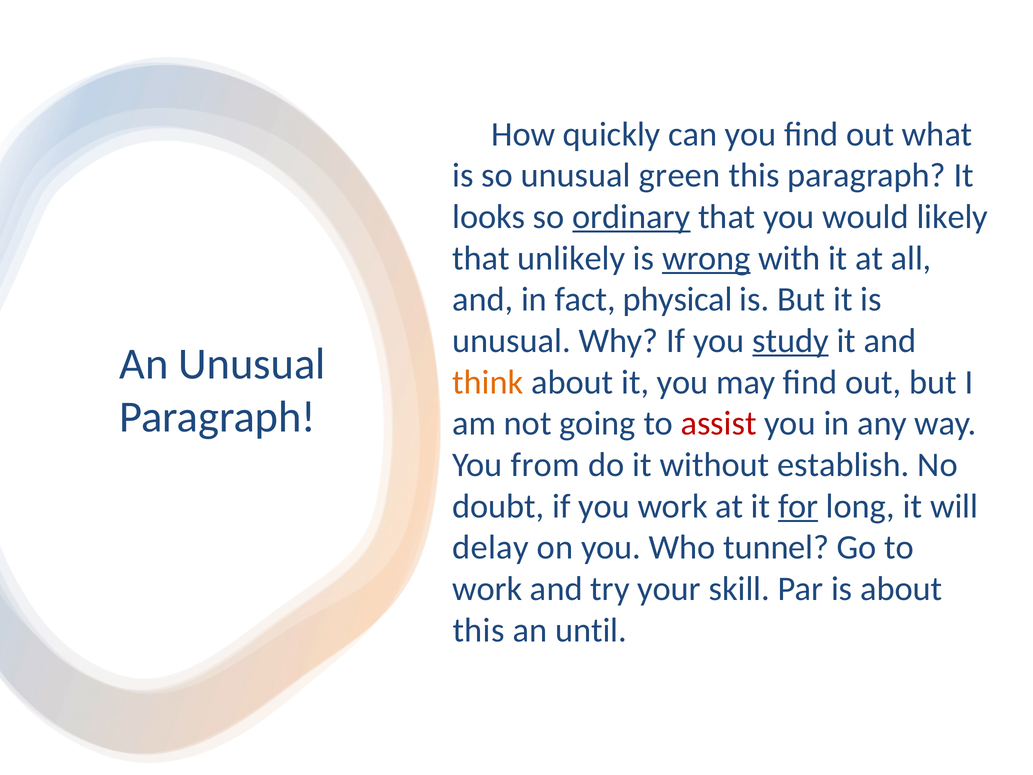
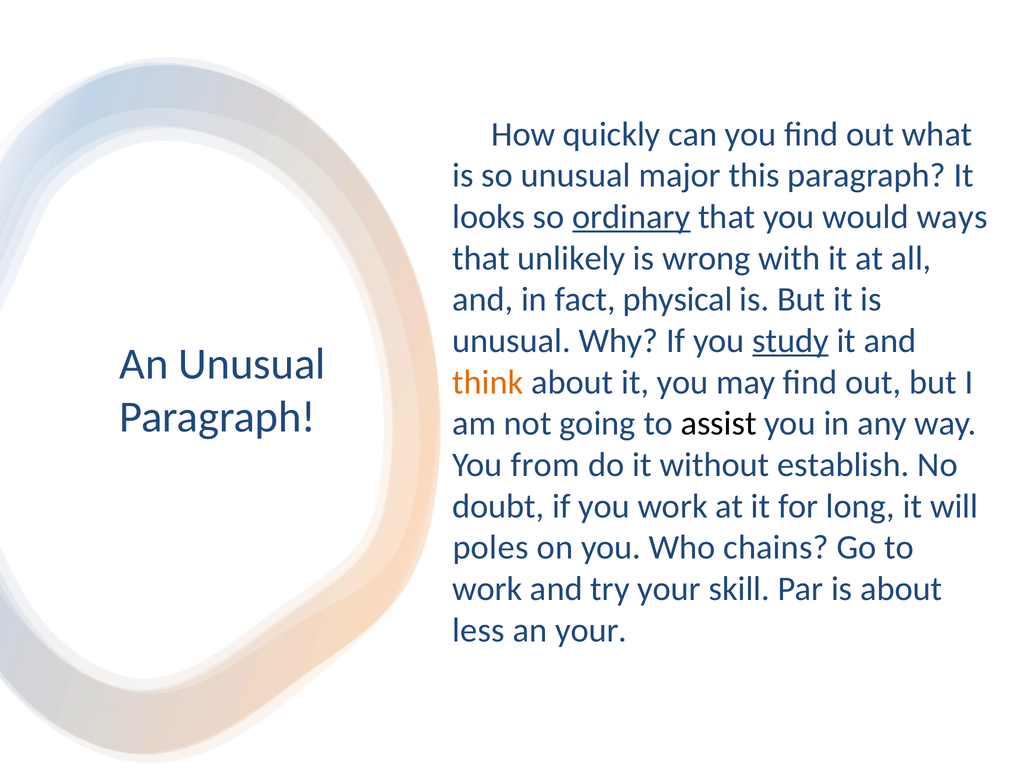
green: green -> major
likely: likely -> ways
wrong underline: present -> none
assist colour: red -> black
for underline: present -> none
delay: delay -> poles
tunnel: tunnel -> chains
this at (478, 630): this -> less
an until: until -> your
